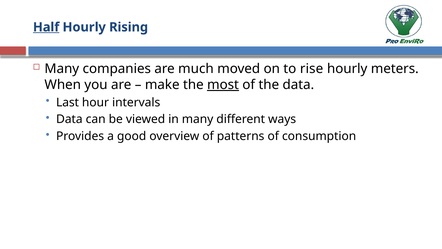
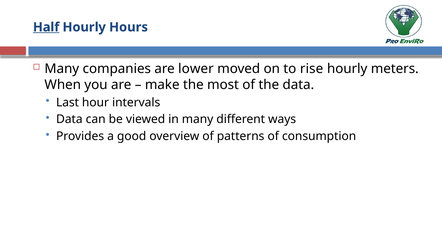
Rising: Rising -> Hours
much: much -> lower
most underline: present -> none
